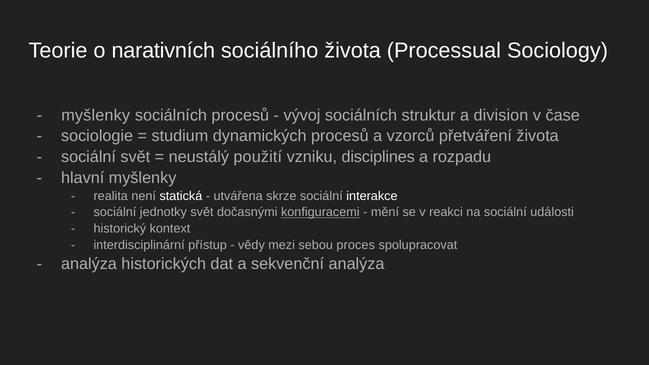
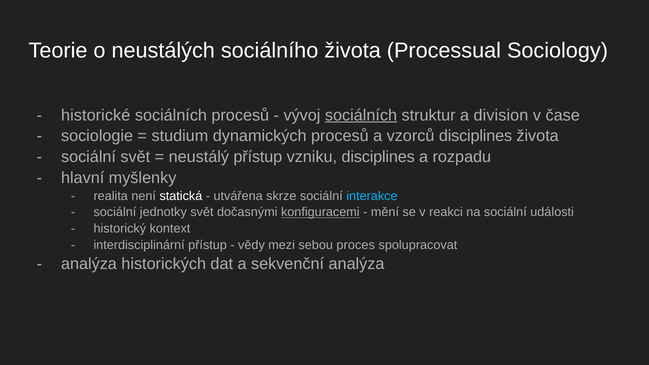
narativních: narativních -> neustálých
myšlenky at (96, 115): myšlenky -> historické
sociálních at (361, 115) underline: none -> present
vzorců přetváření: přetváření -> disciplines
neustálý použití: použití -> přístup
interakce colour: white -> light blue
